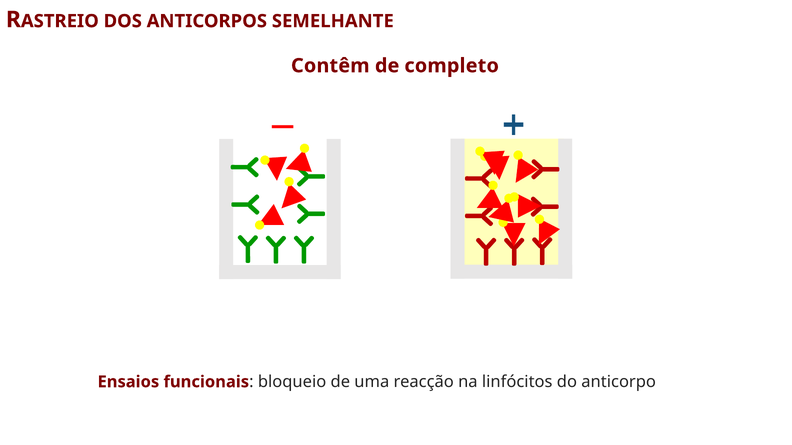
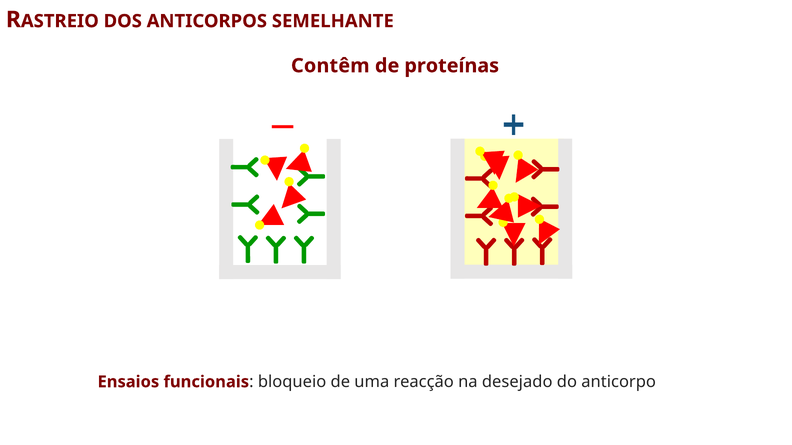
completo: completo -> proteínas
linfócitos: linfócitos -> desejado
